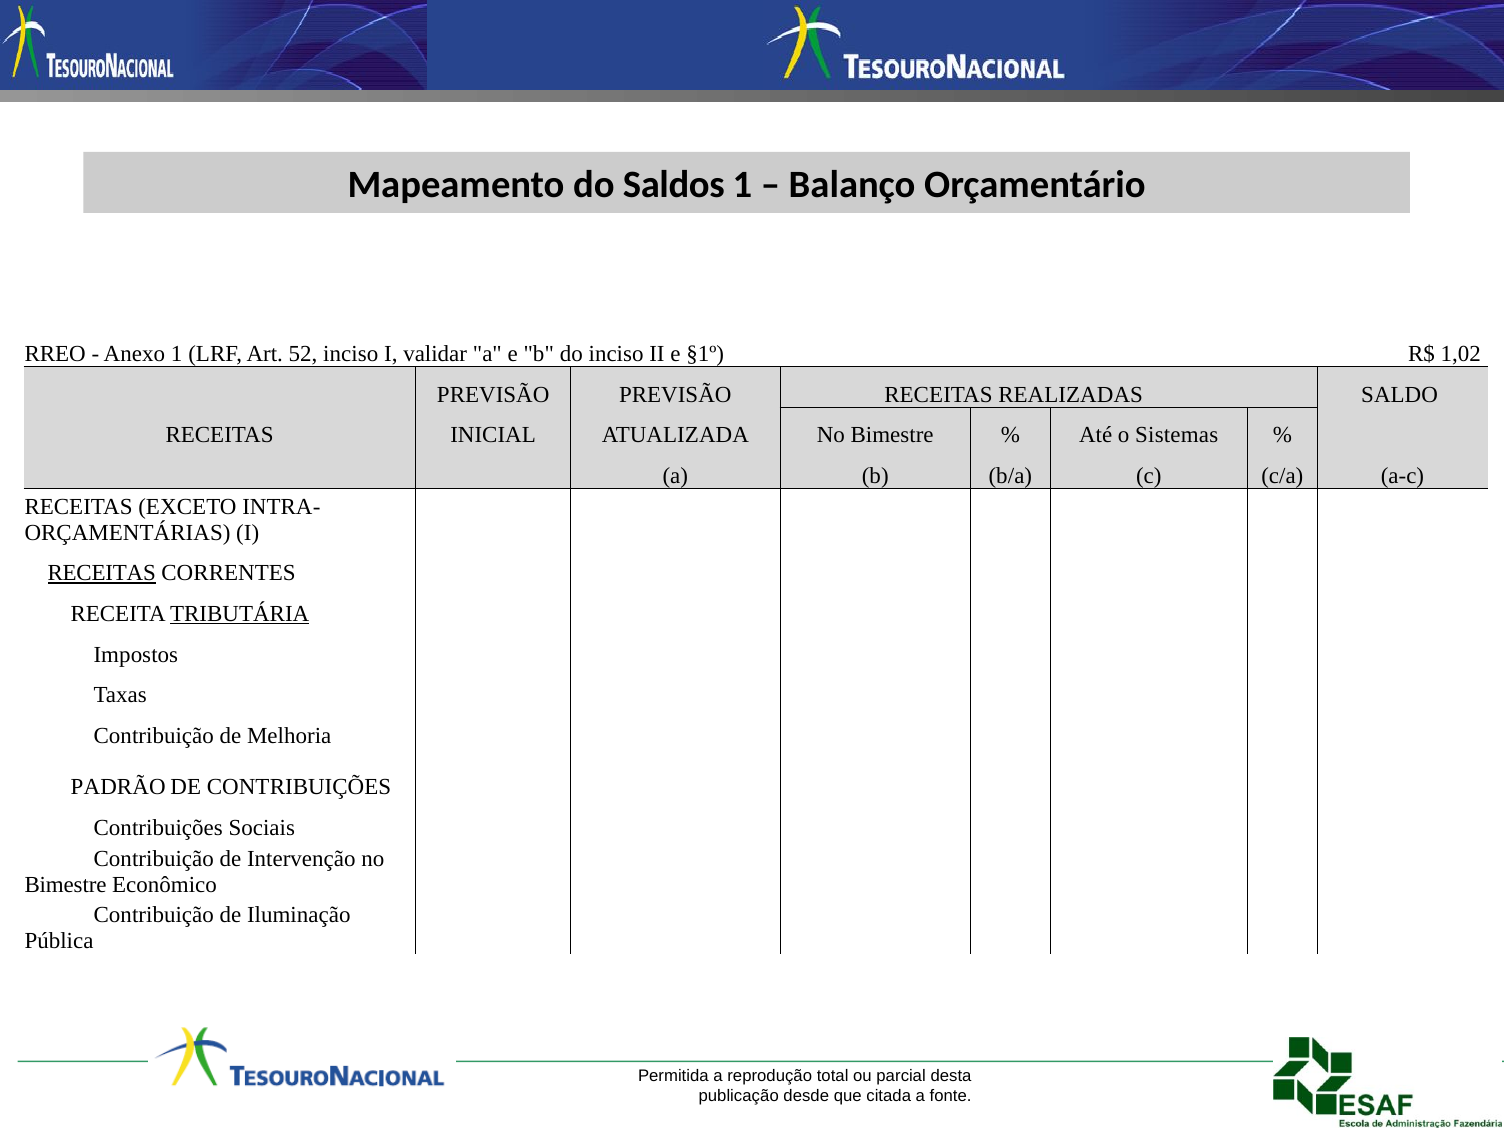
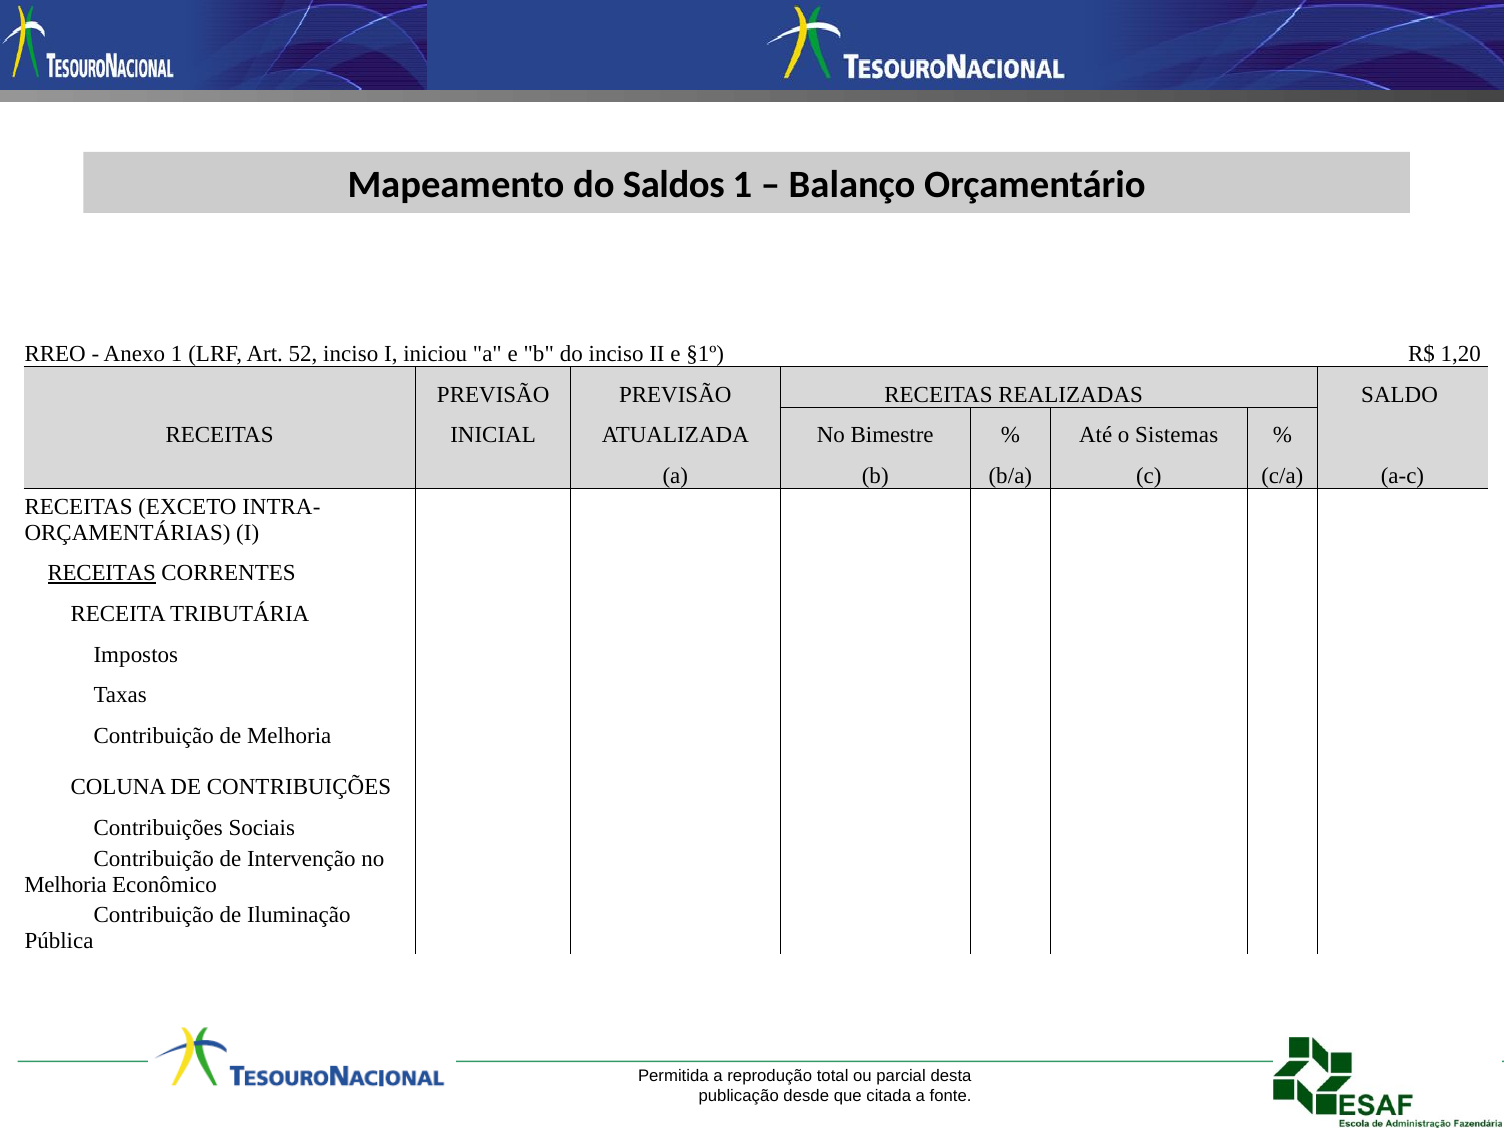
validar: validar -> iniciou
1,02: 1,02 -> 1,20
TRIBUTÁRIA underline: present -> none
PADRÃO: PADRÃO -> COLUNA
Bimestre at (66, 885): Bimestre -> Melhoria
